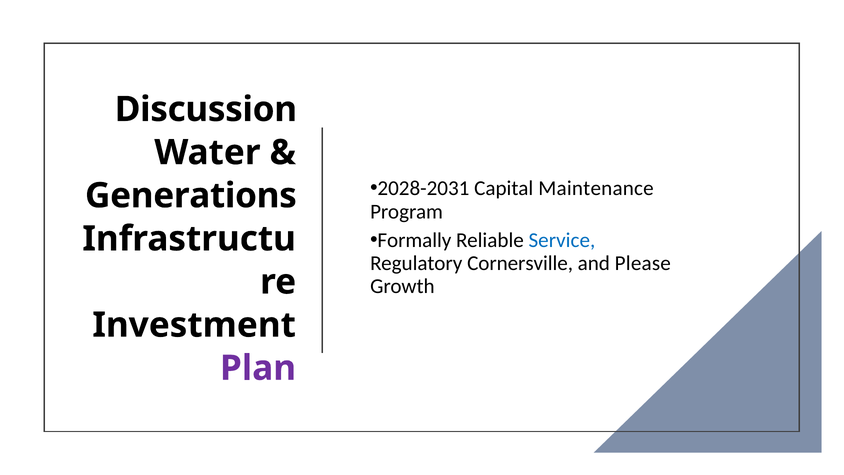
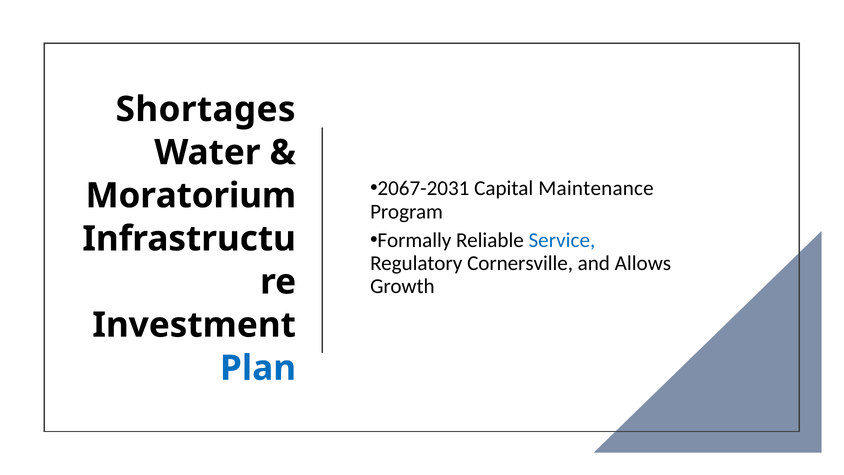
Discussion: Discussion -> Shortages
2028-2031: 2028-2031 -> 2067-2031
Generations: Generations -> Moratorium
Please: Please -> Allows
Plan colour: purple -> blue
